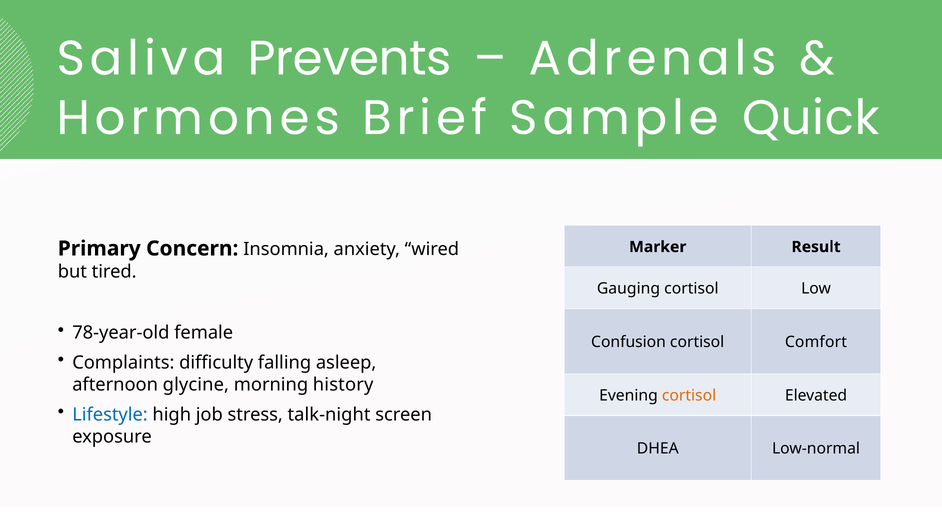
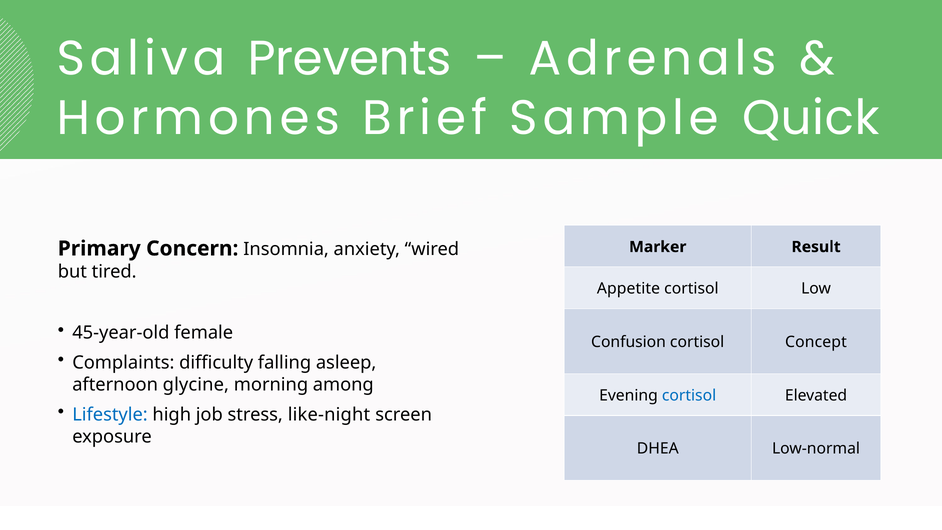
Gauging: Gauging -> Appetite
78-year-old: 78-year-old -> 45-year-old
Comfort: Comfort -> Concept
history: history -> among
cortisol at (689, 395) colour: orange -> blue
talk-night: talk-night -> like-night
